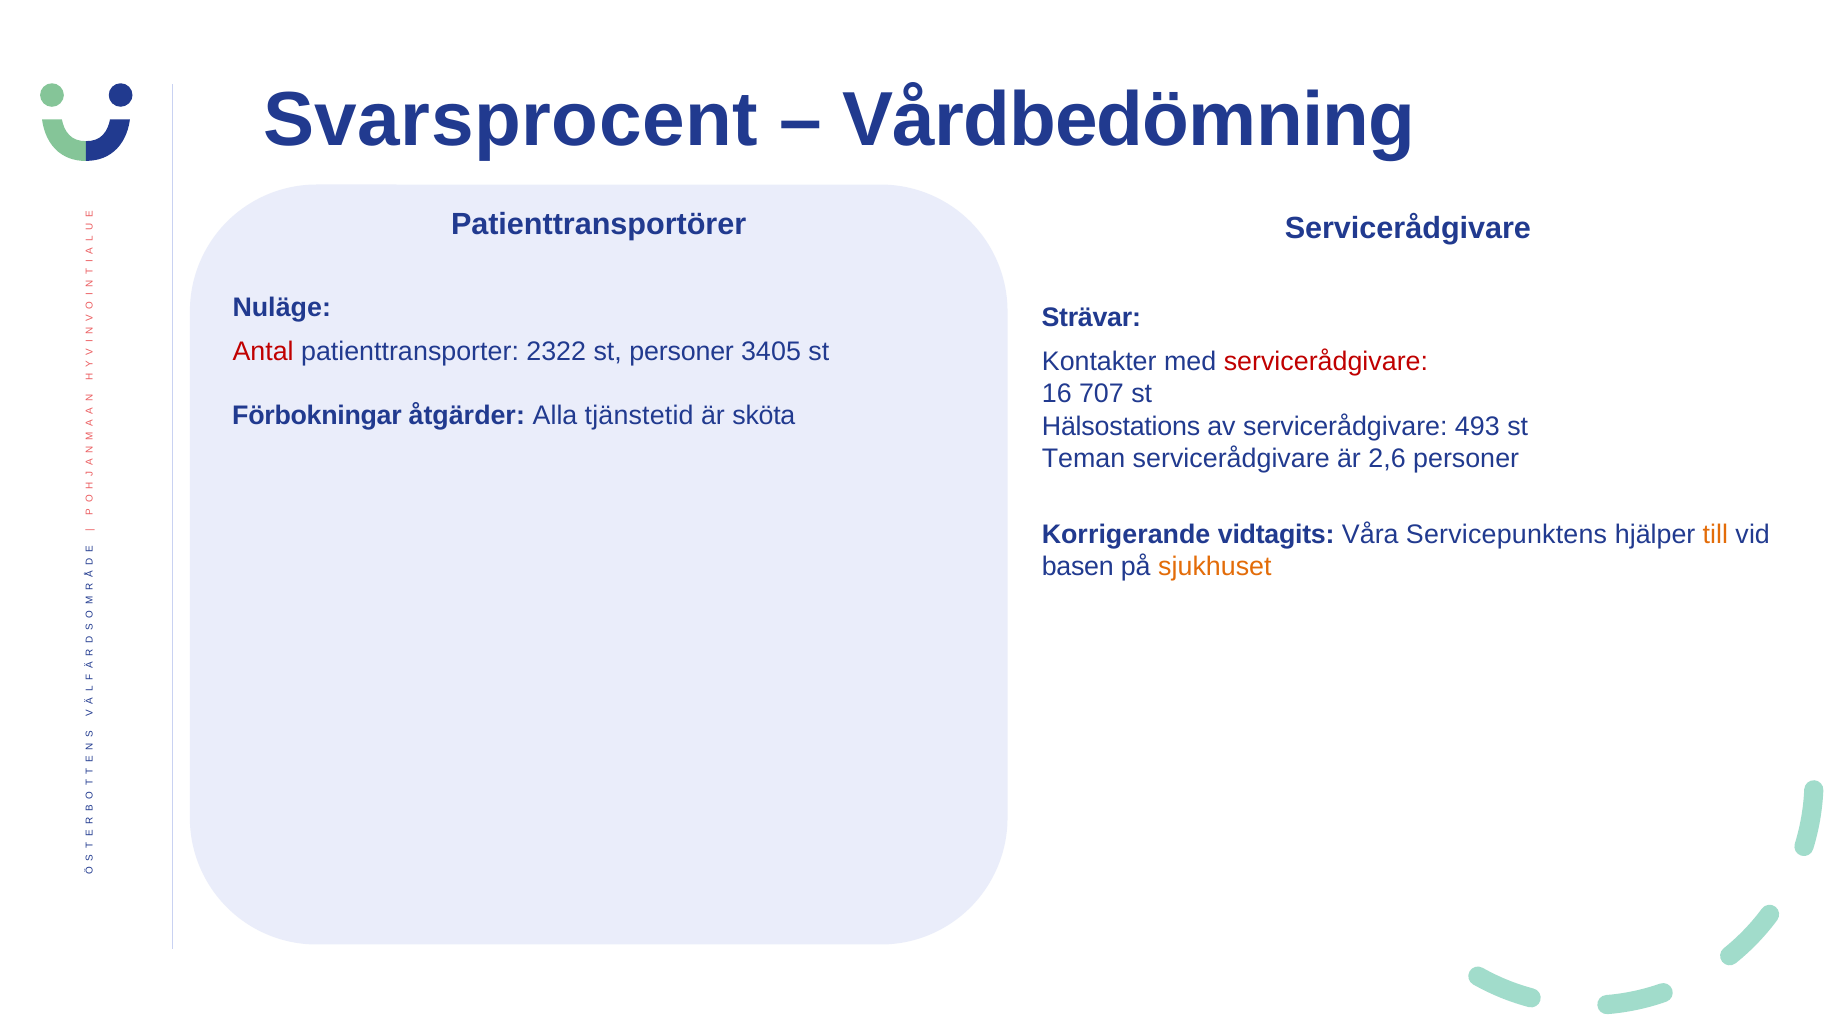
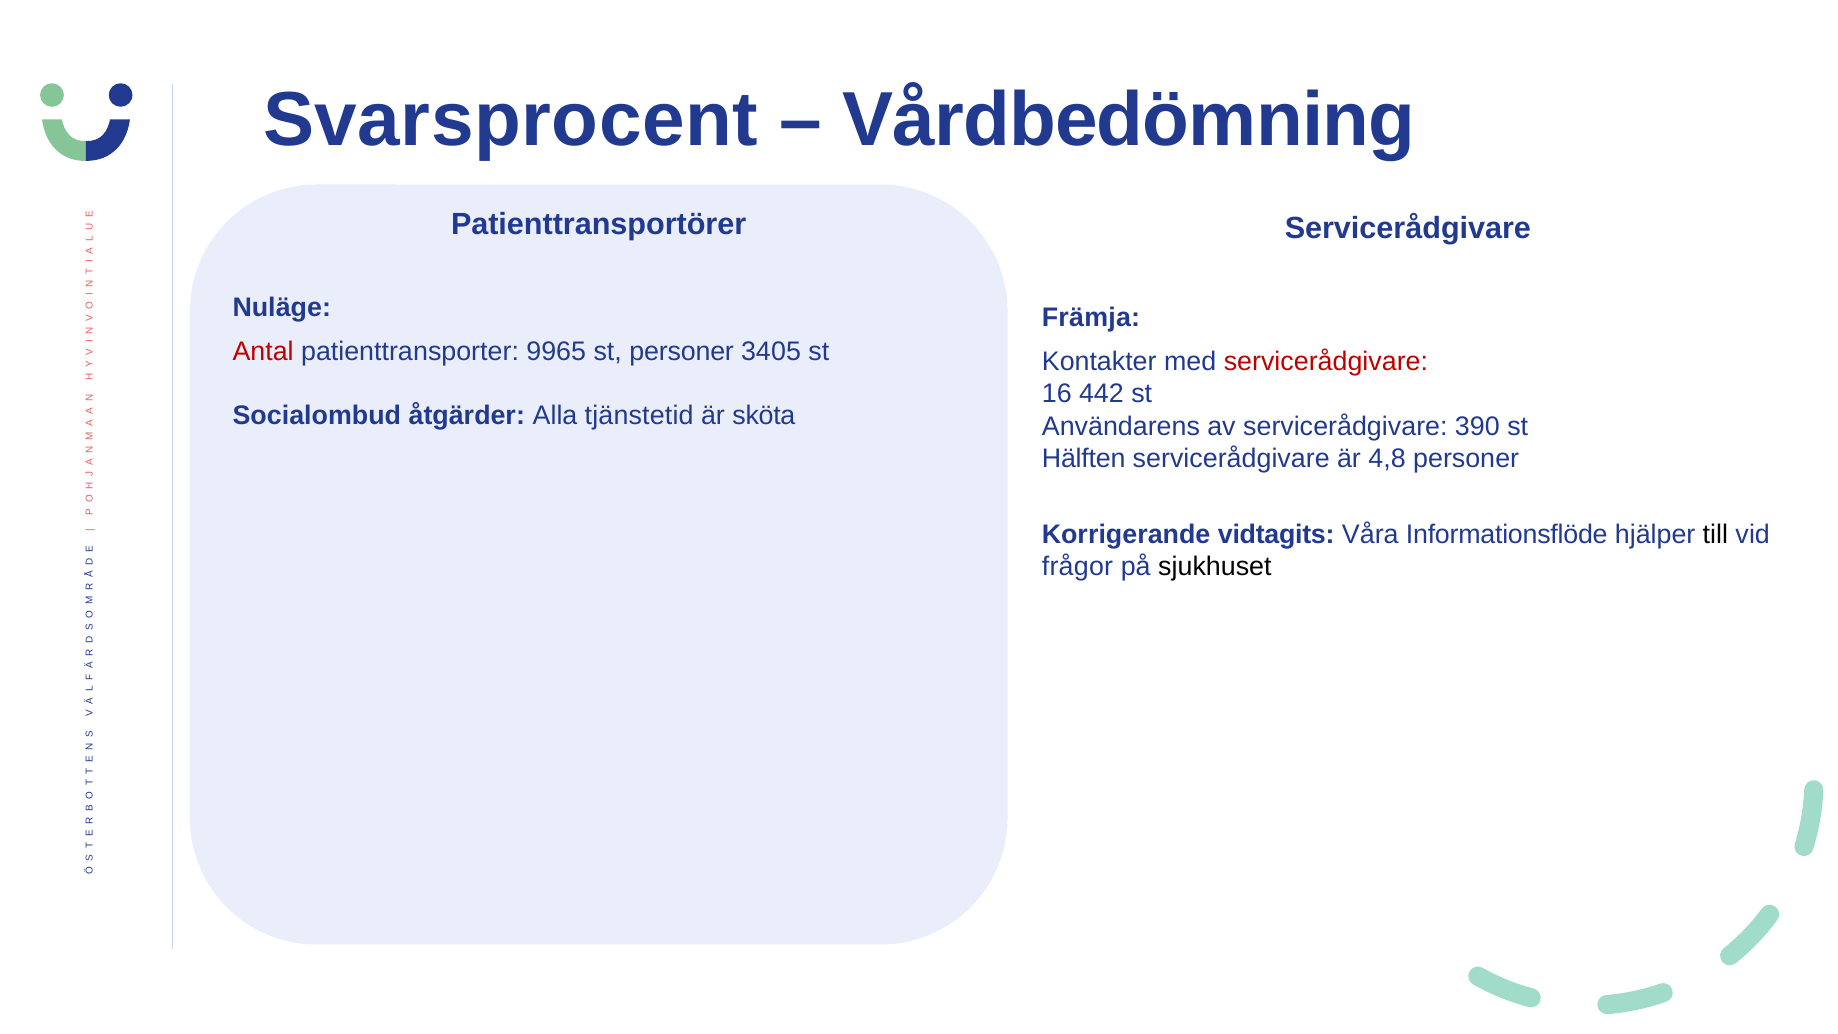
Strävar: Strävar -> Främja
2322: 2322 -> 9965
707: 707 -> 442
Förbokningar: Förbokningar -> Socialombud
Hälsostations: Hälsostations -> Användarens
493: 493 -> 390
Teman: Teman -> Hälften
2,6: 2,6 -> 4,8
Servicepunktens: Servicepunktens -> Informationsflöde
till colour: orange -> black
basen: basen -> frågor
sjukhuset colour: orange -> black
